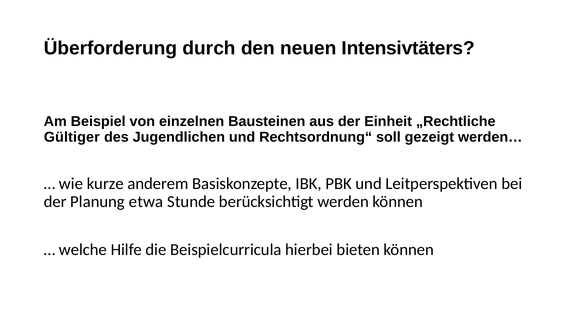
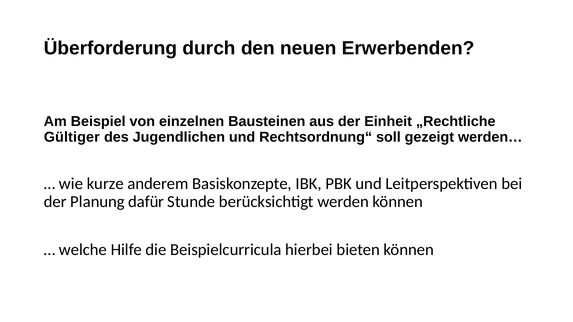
Intensivtäters: Intensivtäters -> Erwerbenden
etwa: etwa -> dafür
